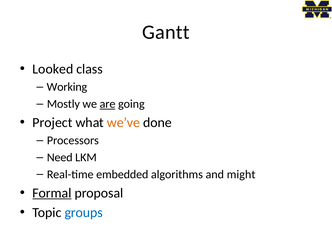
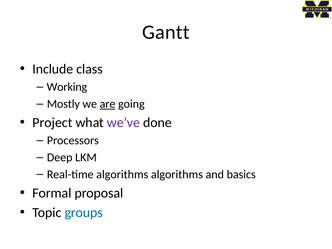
Looked: Looked -> Include
we’ve colour: orange -> purple
Need: Need -> Deep
Real-time embedded: embedded -> algorithms
might: might -> basics
Formal underline: present -> none
